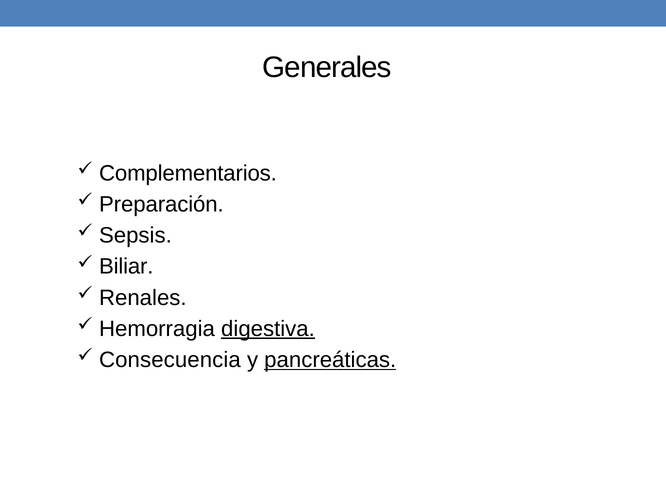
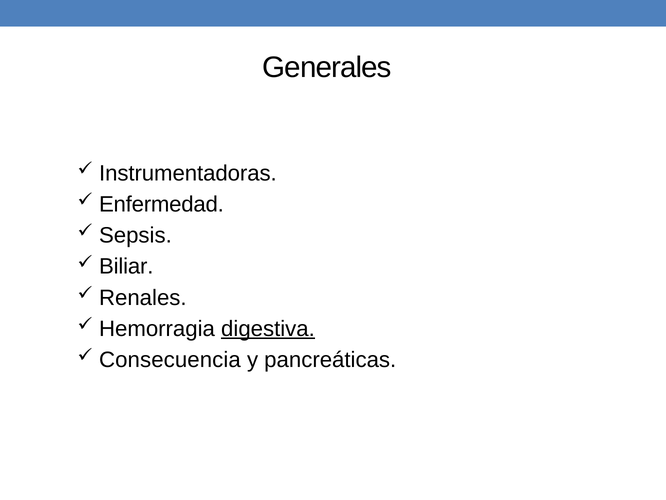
Complementarios: Complementarios -> Instrumentadoras
Preparación: Preparación -> Enfermedad
pancreáticas underline: present -> none
